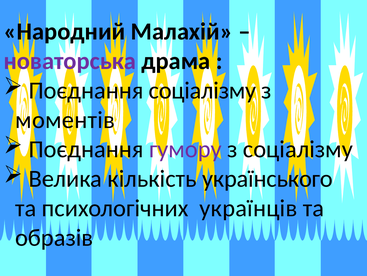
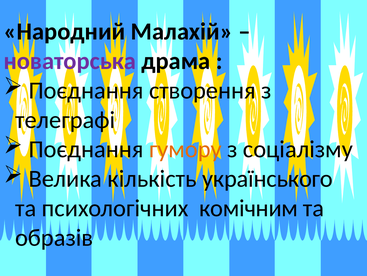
Поєднання соціалізму: соціалізму -> створення
моментів: моментів -> телеграфі
гумору colour: purple -> orange
українцiв: українцiв -> комічним
